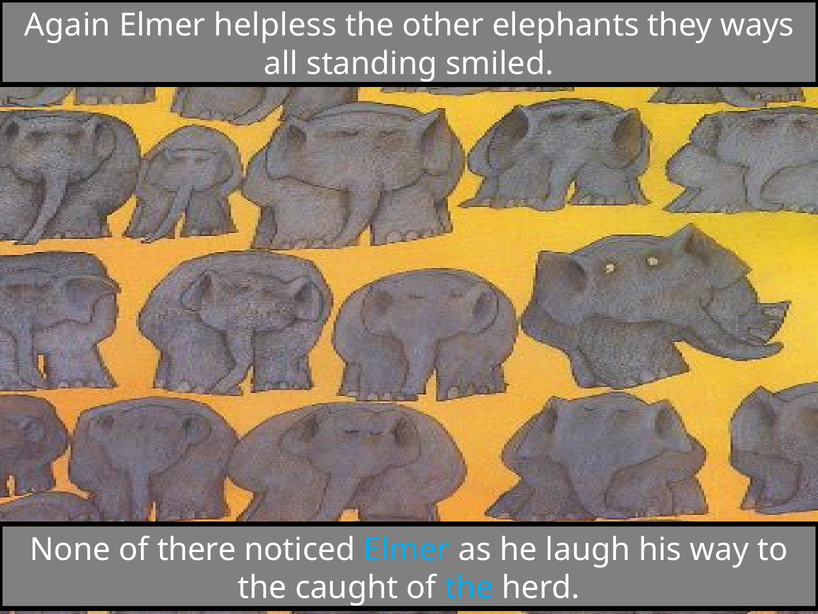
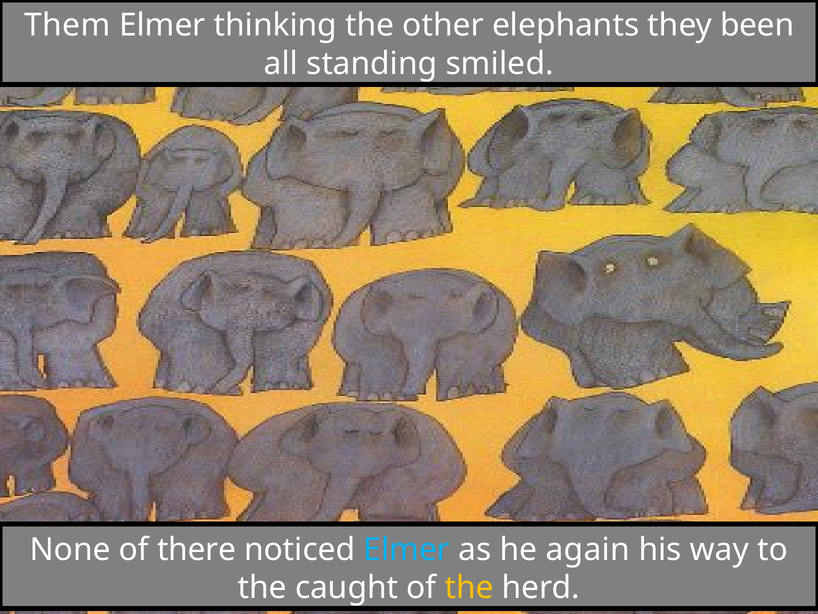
Again: Again -> Them
helpless: helpless -> thinking
ways: ways -> been
laugh: laugh -> again
the at (469, 587) colour: light blue -> yellow
